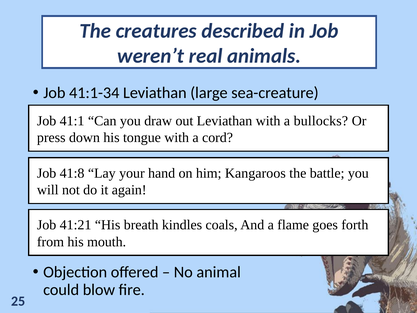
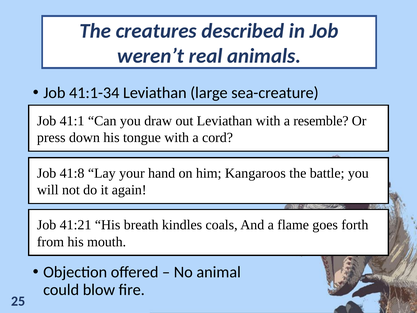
bullocks: bullocks -> resemble
